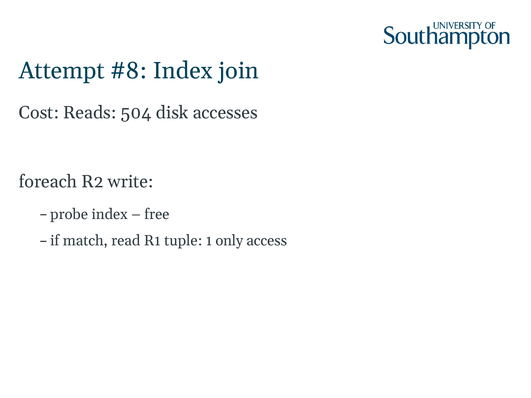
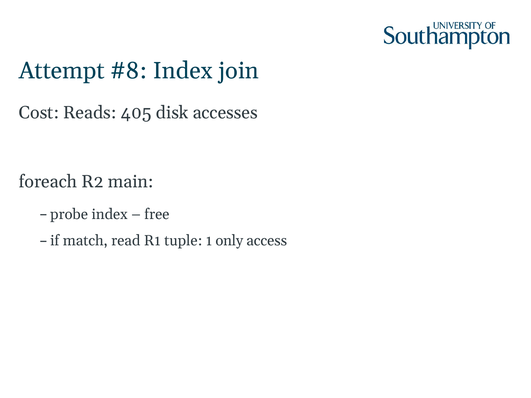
504: 504 -> 405
write: write -> main
